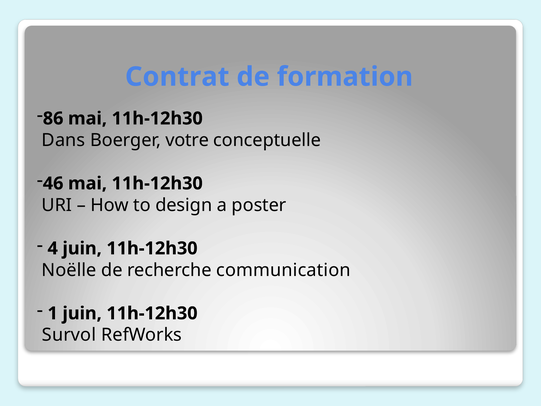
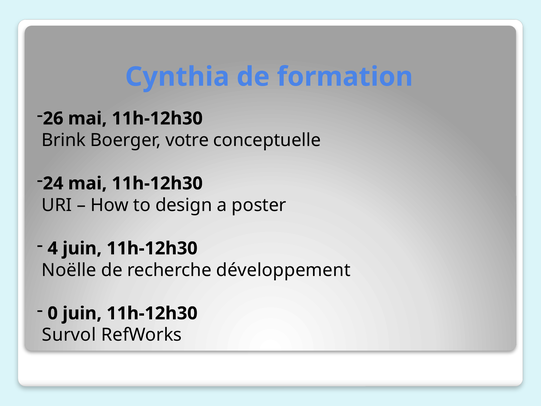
Contrat: Contrat -> Cynthia
86: 86 -> 26
Dans: Dans -> Brink
46: 46 -> 24
communication: communication -> développement
1: 1 -> 0
